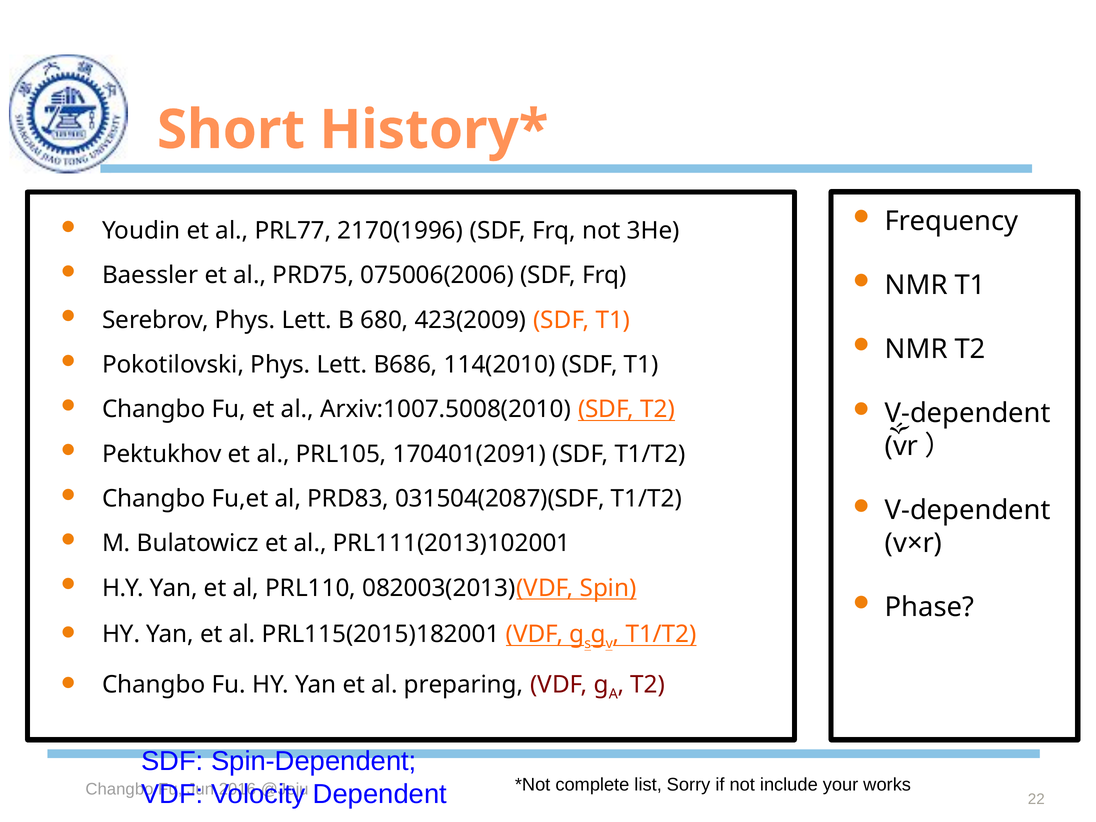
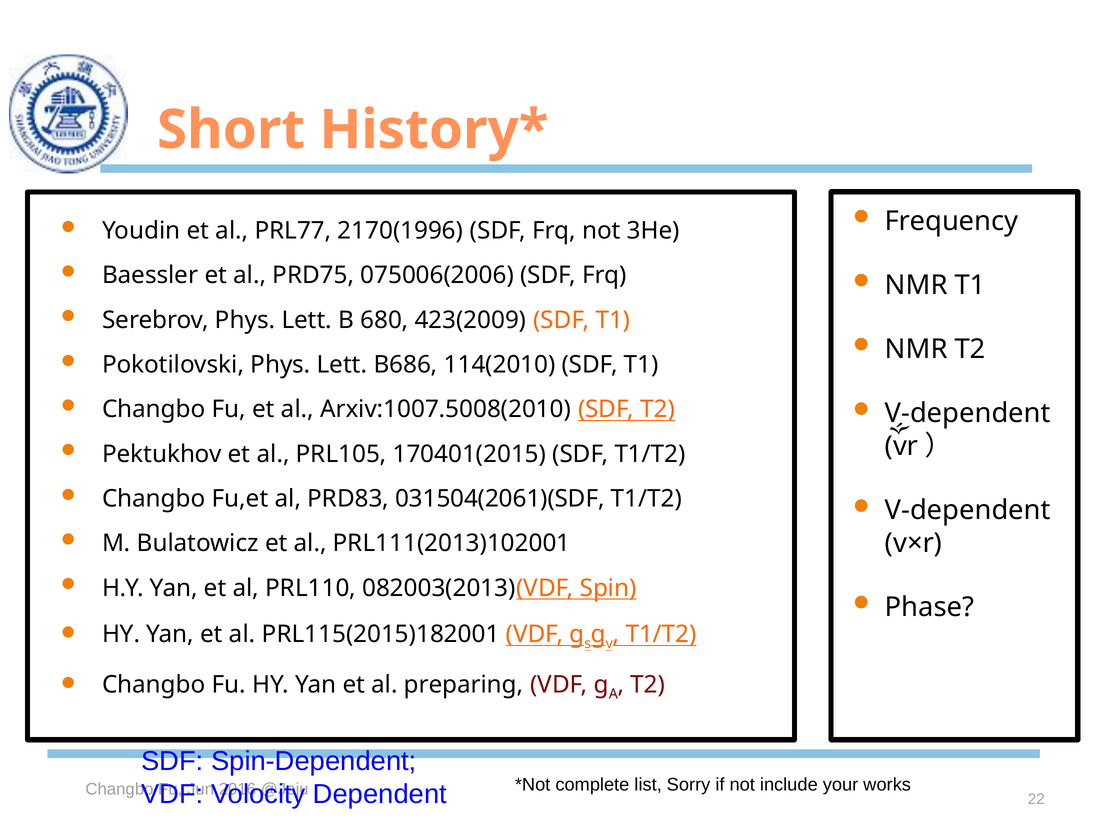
170401(2091: 170401(2091 -> 170401(2015
031504(2087)(SDF: 031504(2087)(SDF -> 031504(2061)(SDF
